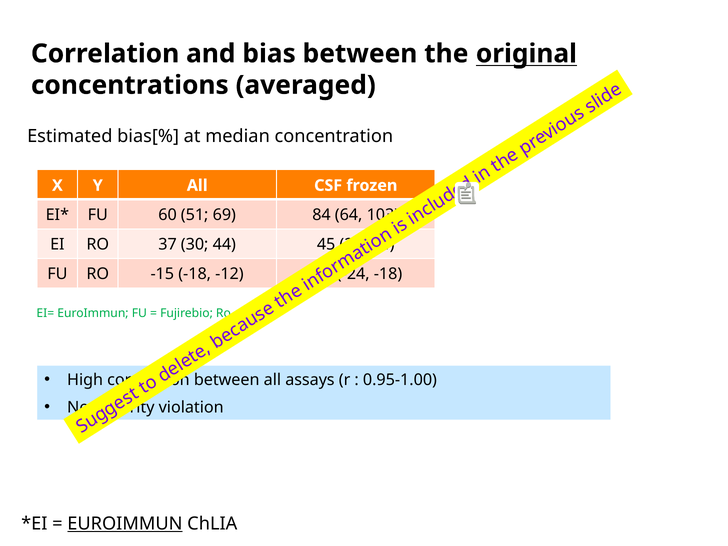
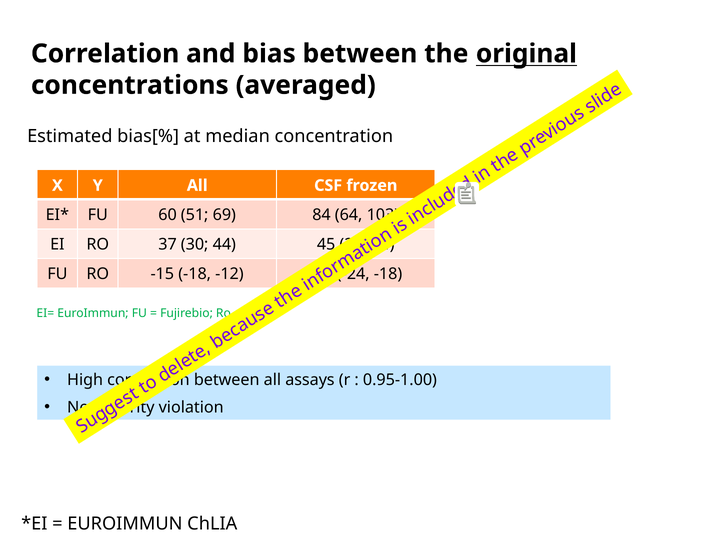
EUROIMMUN at (125, 524) underline: present -> none
